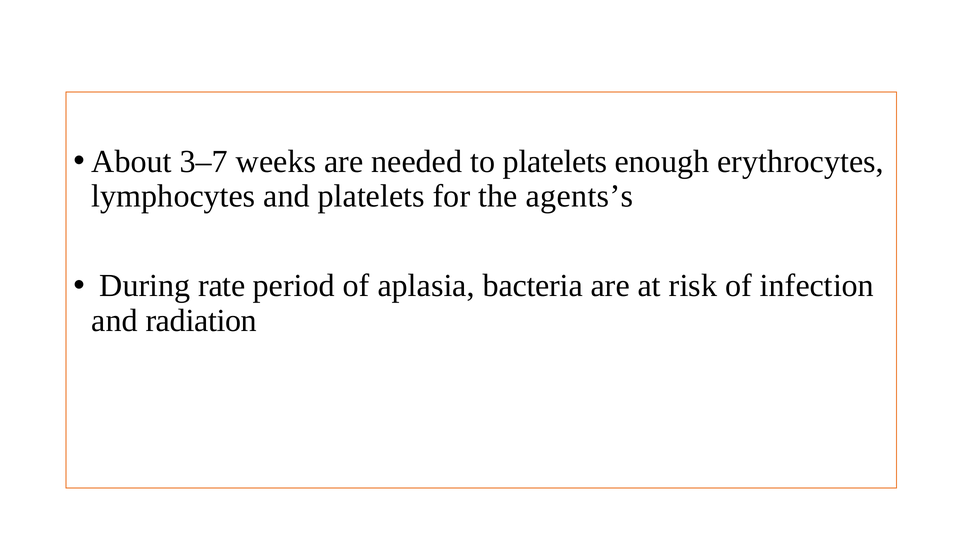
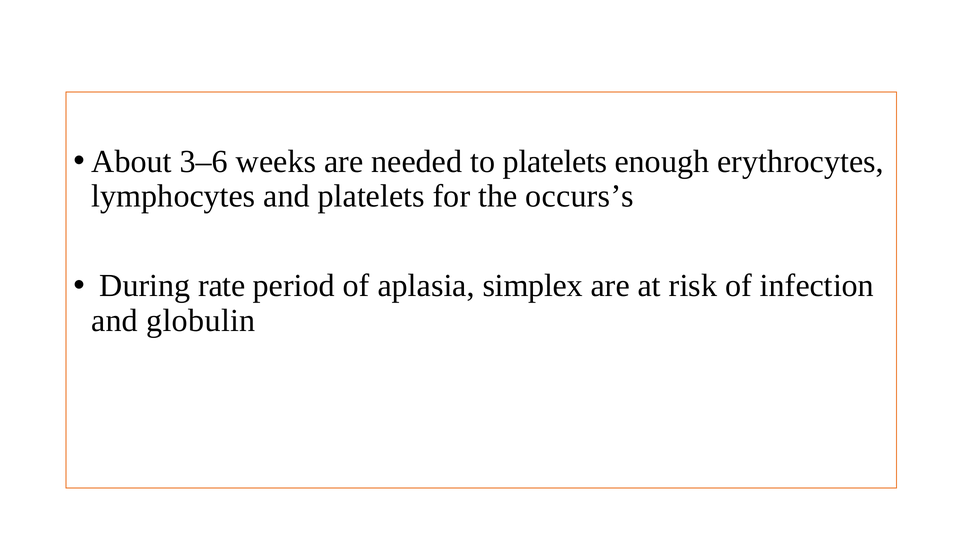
3–7: 3–7 -> 3–6
agents’s: agents’s -> occurs’s
bacteria: bacteria -> simplex
radiation: radiation -> globulin
